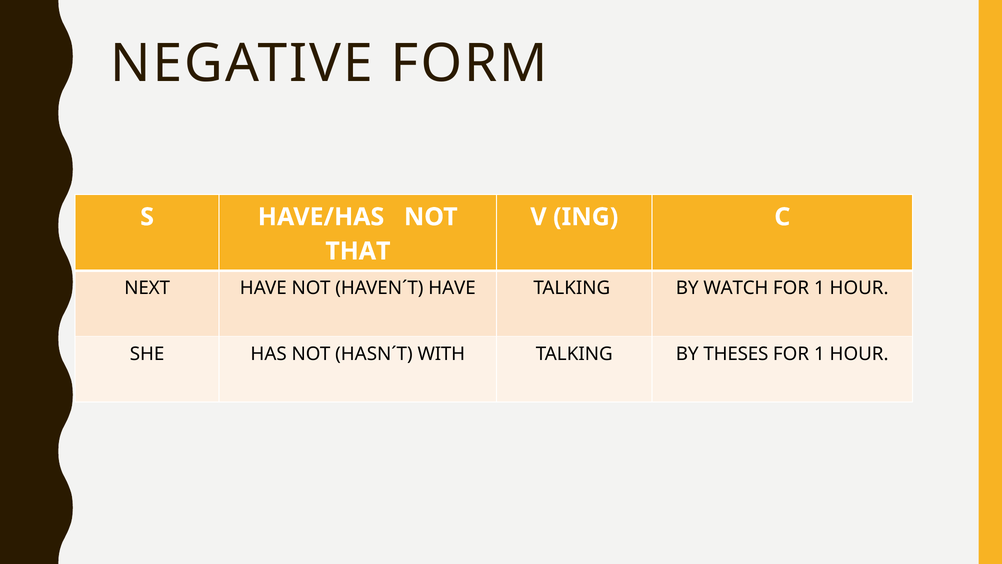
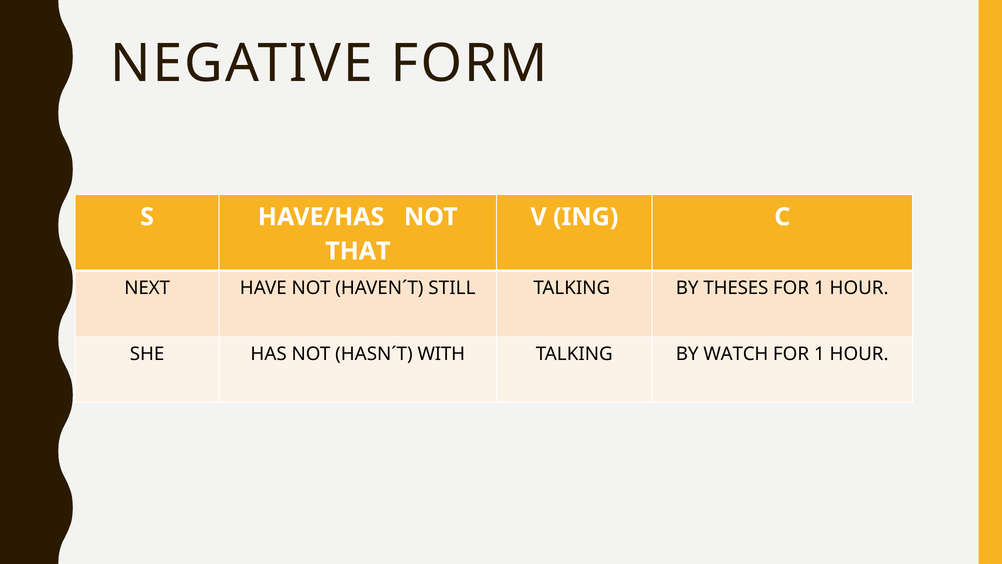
HAVEN´T HAVE: HAVE -> STILL
WATCH: WATCH -> THESES
THESES: THESES -> WATCH
